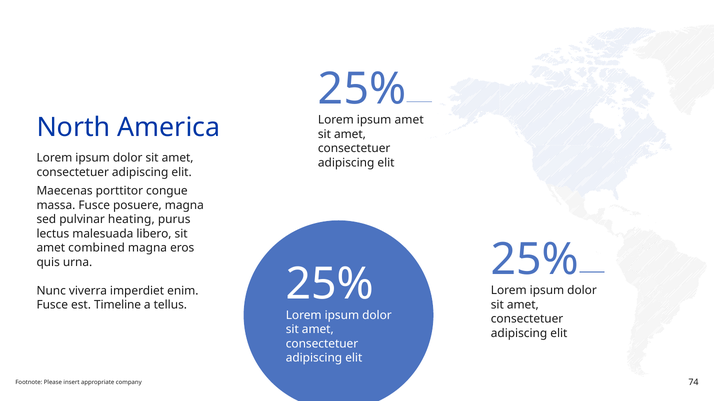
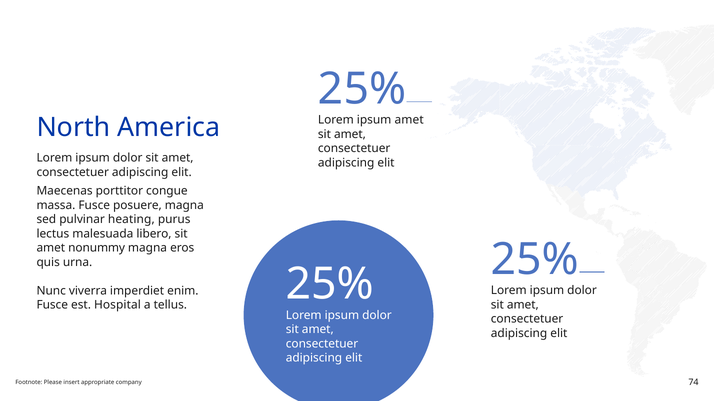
combined: combined -> nonummy
Timeline: Timeline -> Hospital
